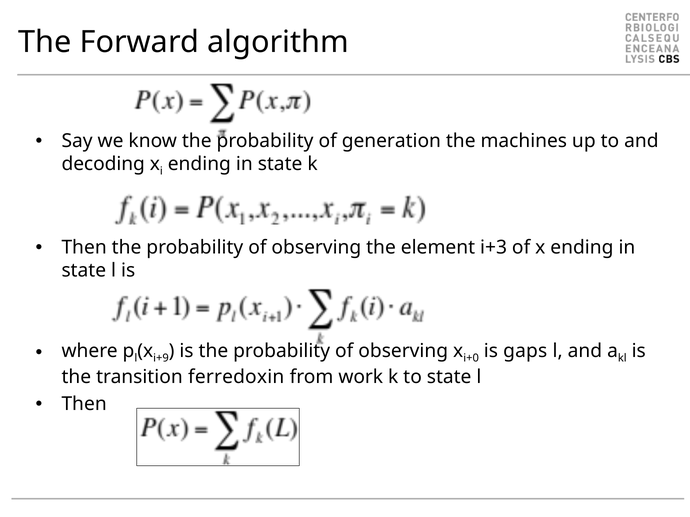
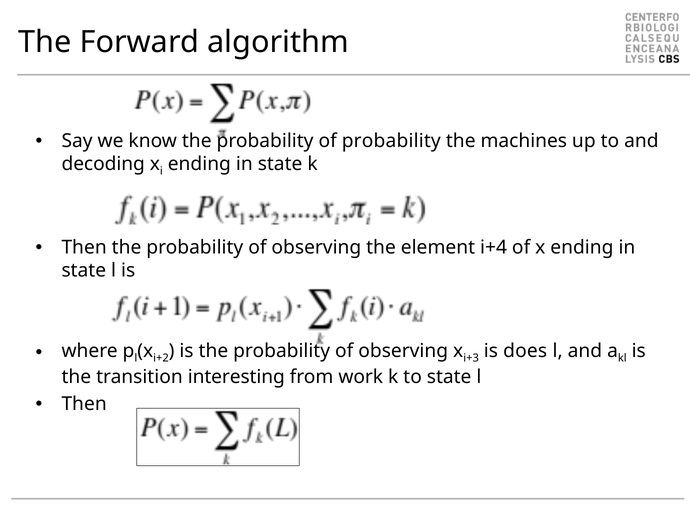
of generation: generation -> probability
i+3: i+3 -> i+4
i+9: i+9 -> i+2
i+0: i+0 -> i+3
gaps: gaps -> does
ferredoxin: ferredoxin -> interesting
